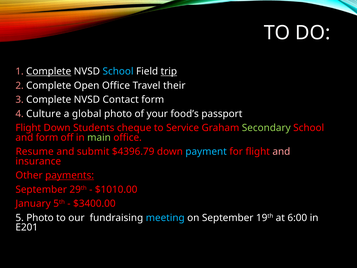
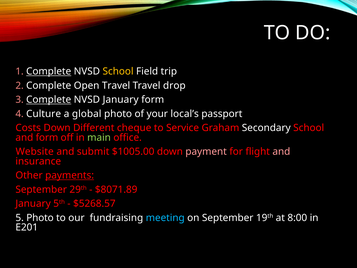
School at (118, 71) colour: light blue -> yellow
trip underline: present -> none
Open Office: Office -> Travel
their: their -> drop
Complete at (49, 100) underline: none -> present
NVSD Contact: Contact -> January
food’s: food’s -> local’s
Flight at (28, 128): Flight -> Costs
Students: Students -> Different
Secondary colour: light green -> white
Resume: Resume -> Website
$4396.79: $4396.79 -> $1005.00
payment colour: light blue -> pink
$1010.00: $1010.00 -> $8071.89
$3400.00: $3400.00 -> $5268.57
6:00: 6:00 -> 8:00
